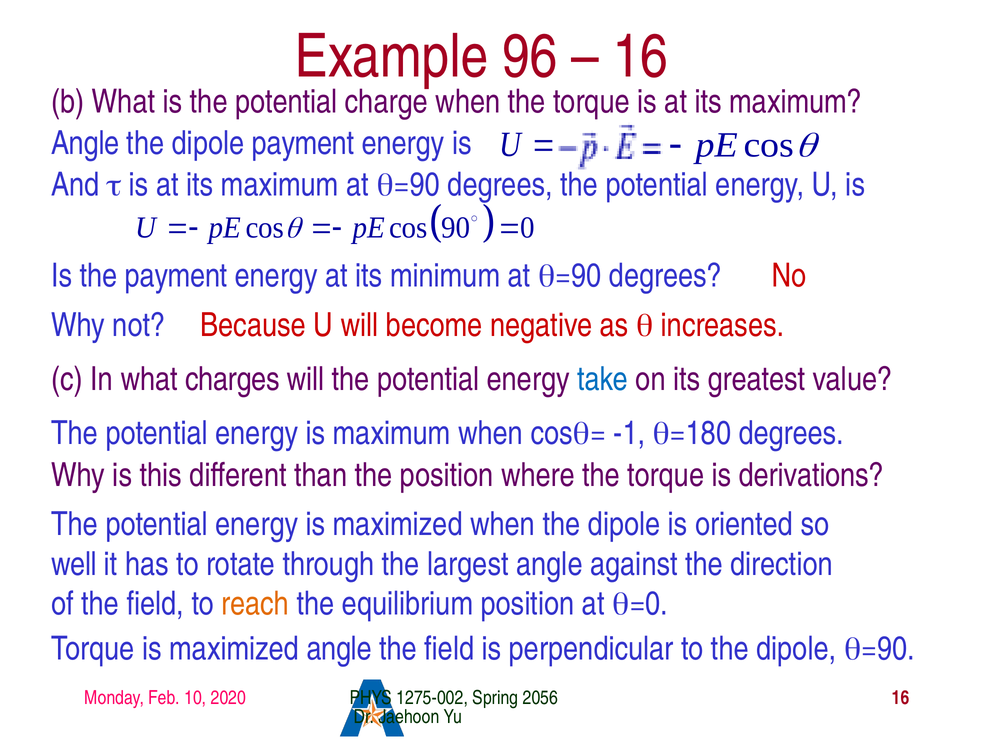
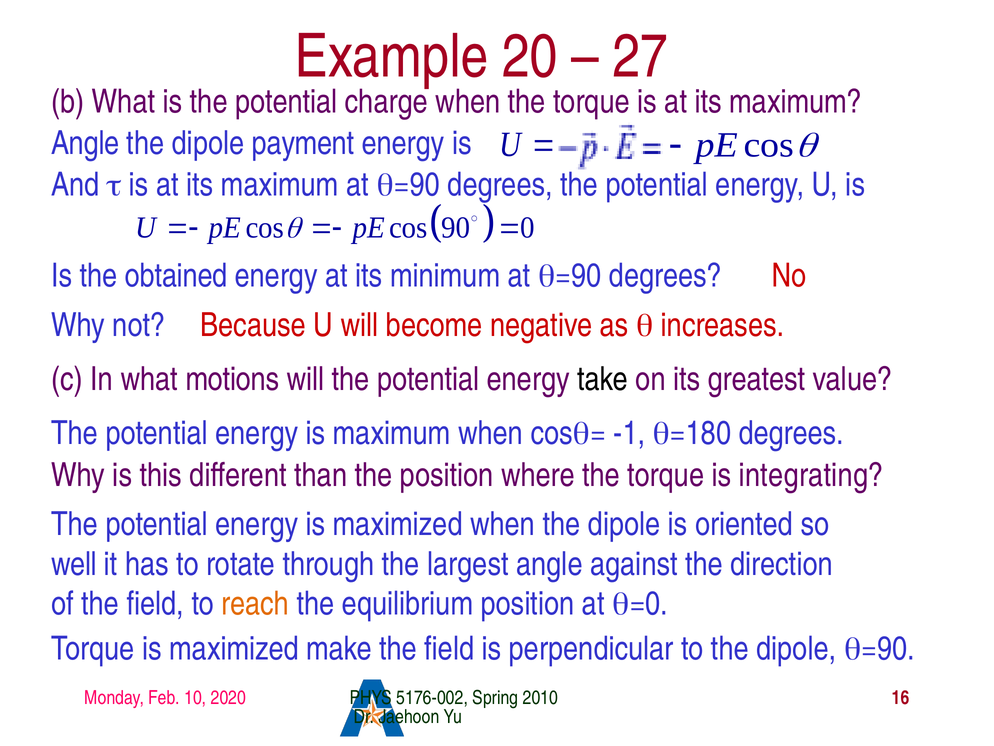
96: 96 -> 20
16 at (640, 57): 16 -> 27
the payment: payment -> obtained
charges: charges -> motions
take colour: blue -> black
derivations: derivations -> integrating
maximized angle: angle -> make
1275-002: 1275-002 -> 5176-002
2056: 2056 -> 2010
